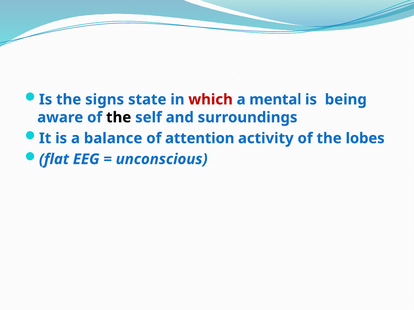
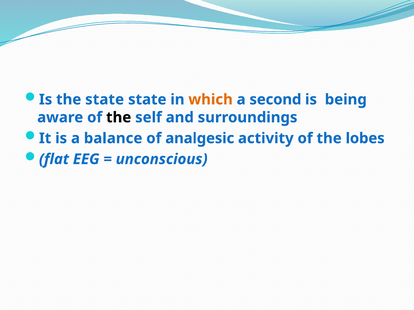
the signs: signs -> state
which colour: red -> orange
mental: mental -> second
attention: attention -> analgesic
